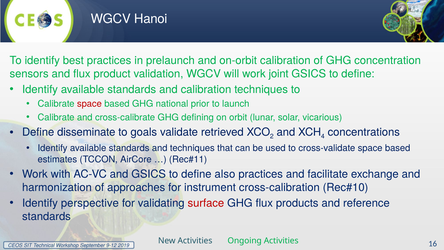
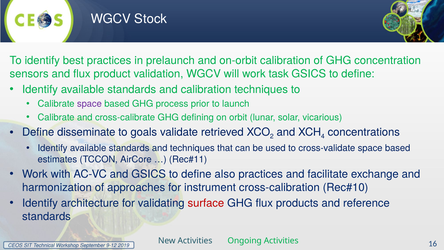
Hanoi: Hanoi -> Stock
joint: joint -> task
space at (89, 104) colour: red -> purple
national: national -> process
perspective: perspective -> architecture
